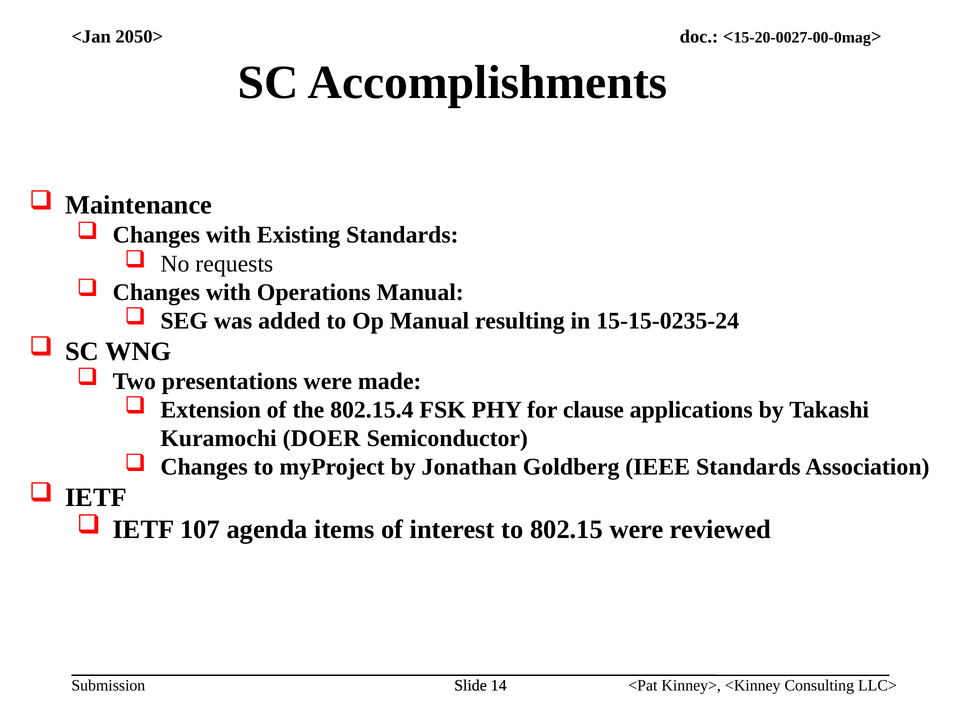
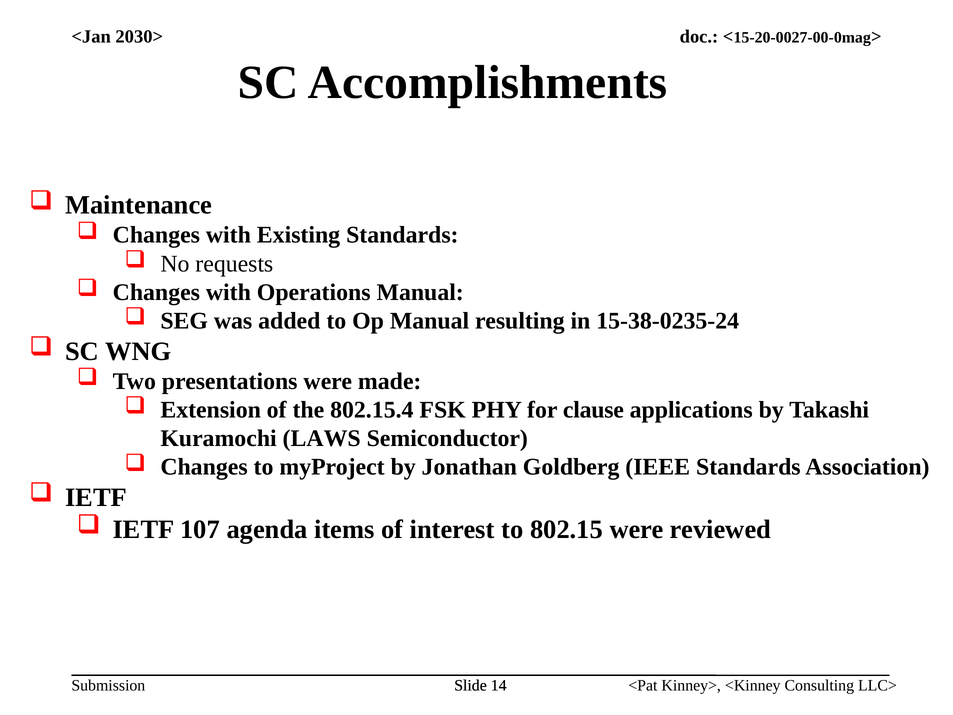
2050>: 2050> -> 2030>
15-15-0235-24: 15-15-0235-24 -> 15-38-0235-24
DOER: DOER -> LAWS
